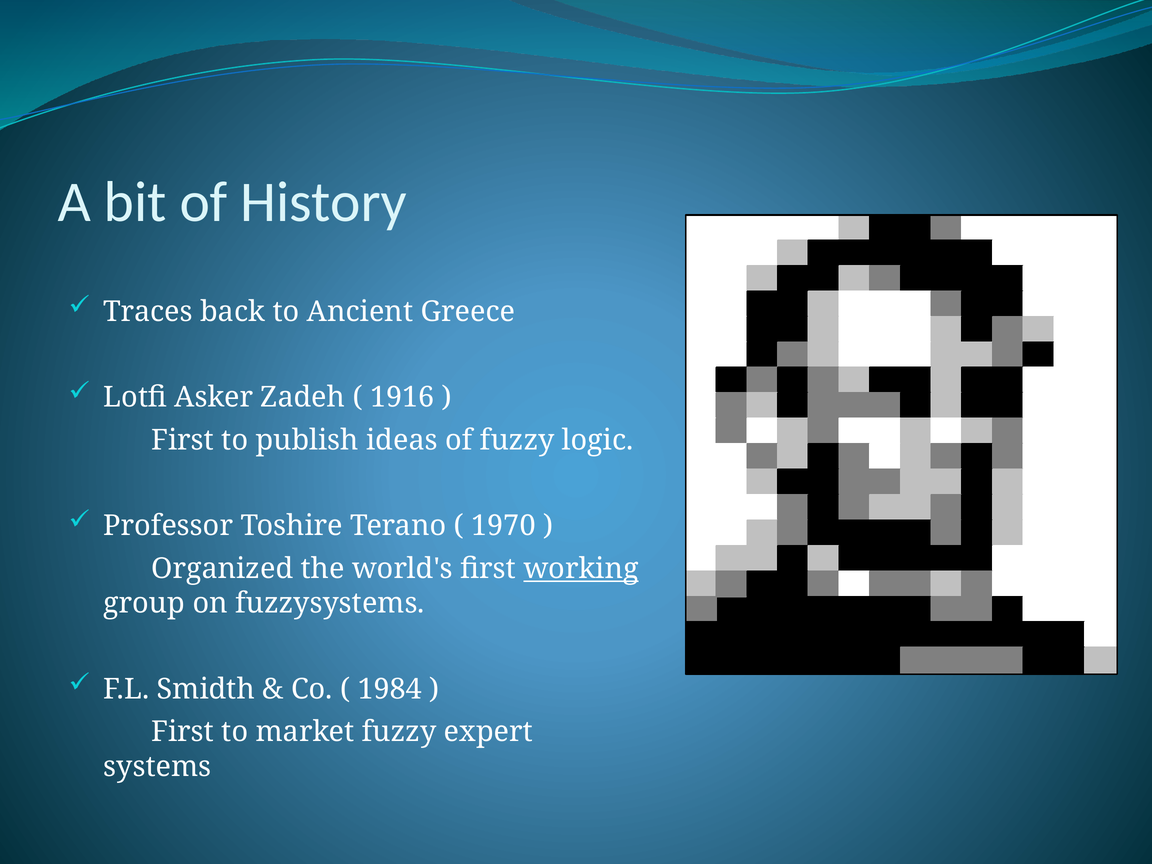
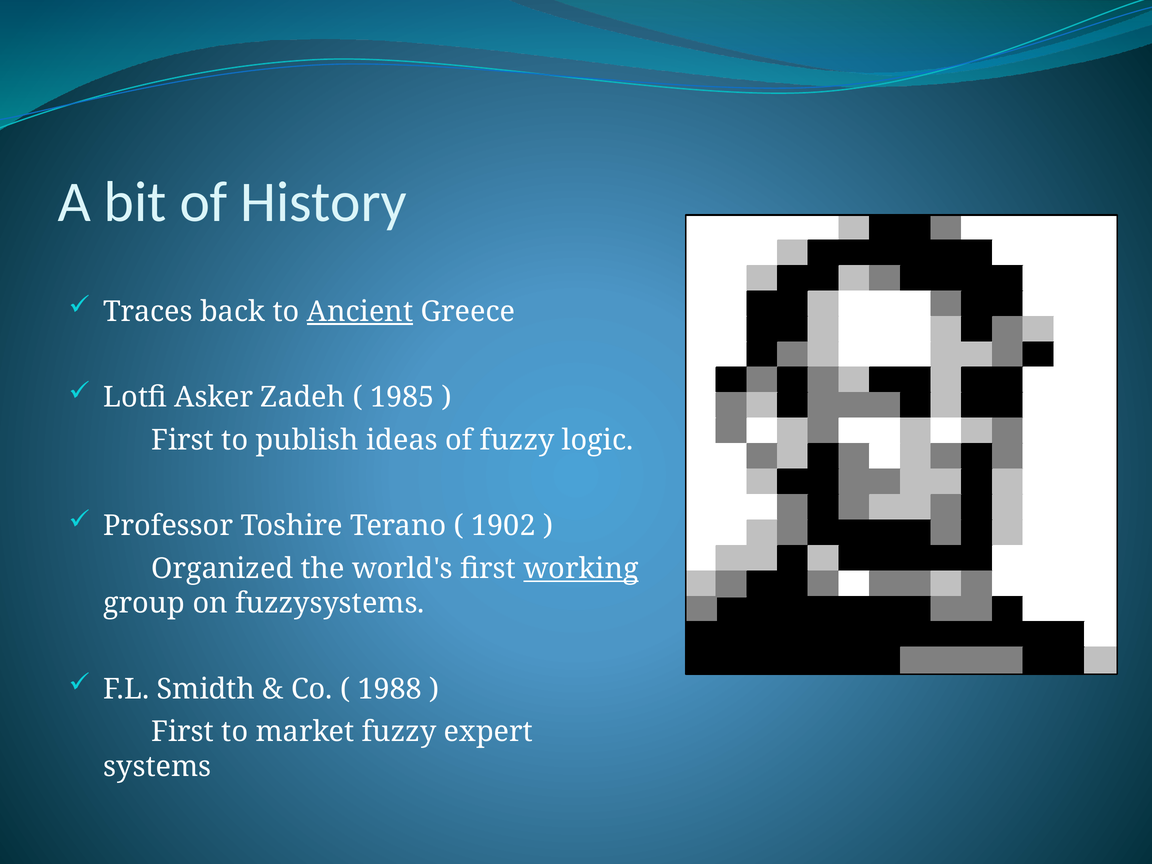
Ancient underline: none -> present
1916: 1916 -> 1985
1970: 1970 -> 1902
1984: 1984 -> 1988
